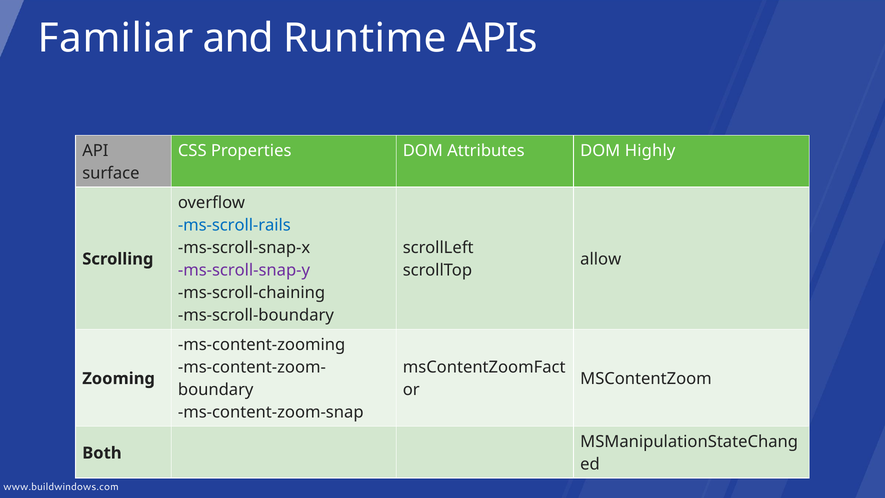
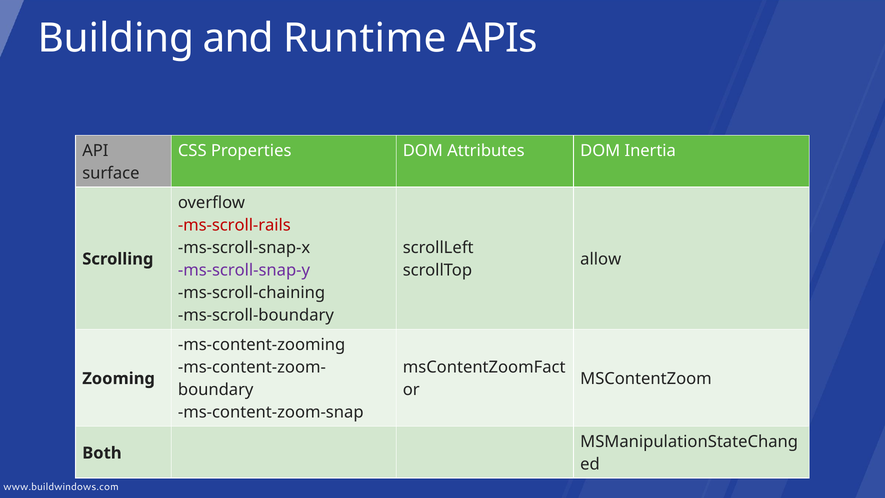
Familiar: Familiar -> Building
Highly: Highly -> Inertia
ms-scroll-rails colour: blue -> red
